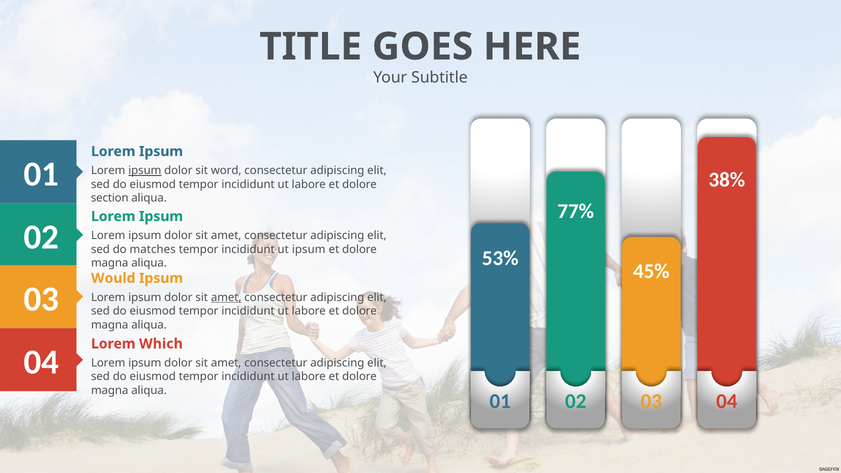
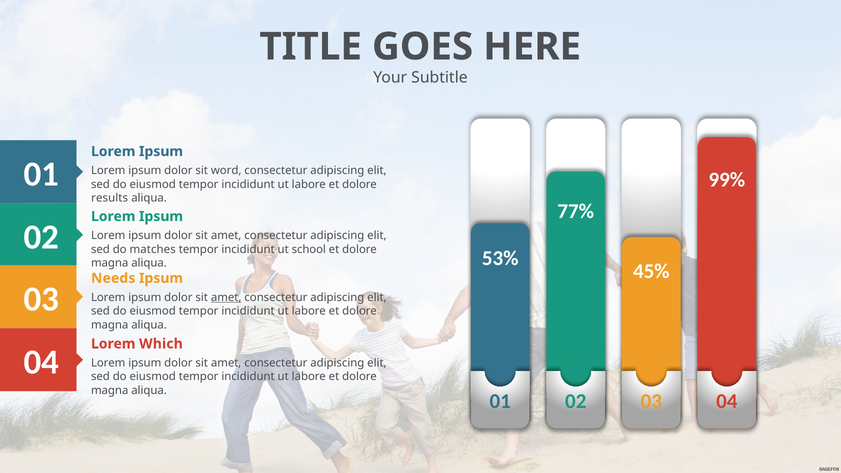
ipsum at (145, 171) underline: present -> none
38%: 38% -> 99%
section: section -> results
ut ipsum: ipsum -> school
Would: Would -> Needs
